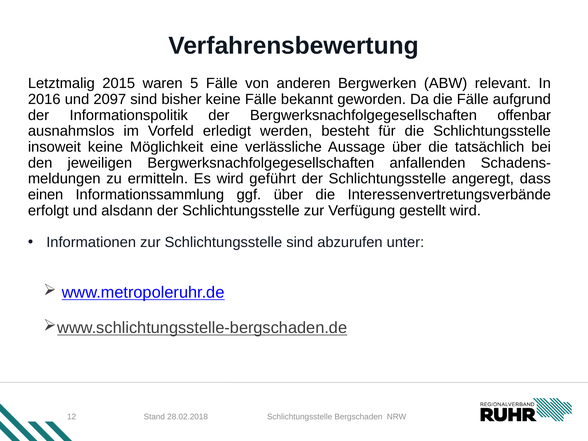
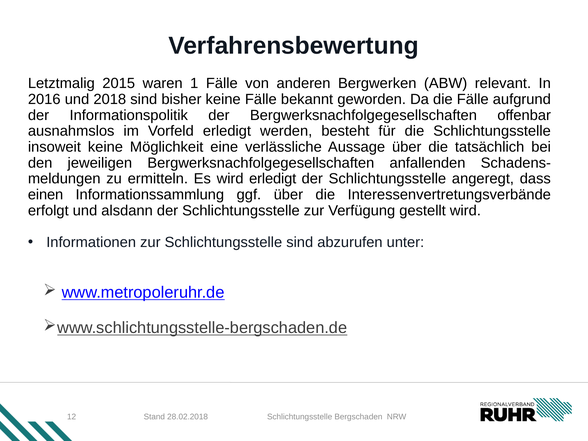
5: 5 -> 1
2097: 2097 -> 2018
wird geführt: geführt -> erledigt
